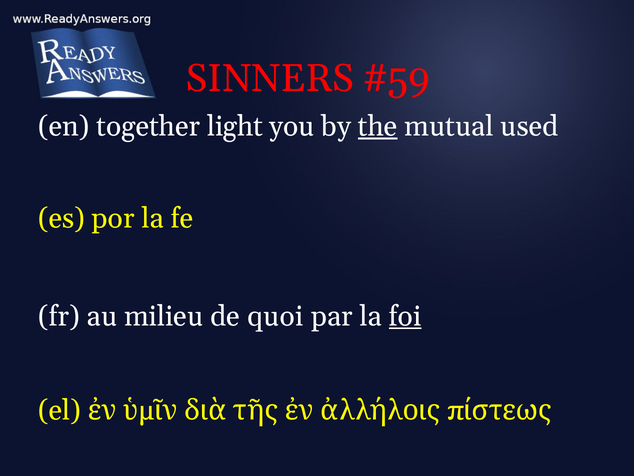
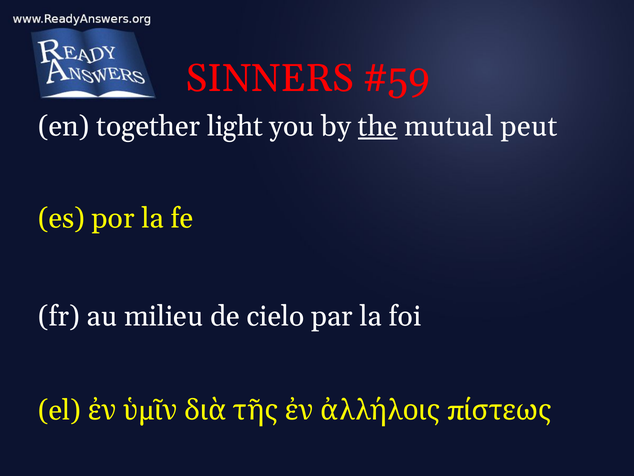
used: used -> peut
quoi: quoi -> cielo
foi underline: present -> none
